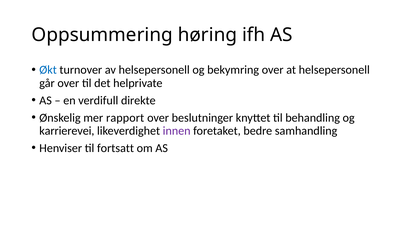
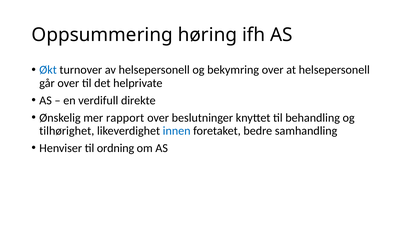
karrierevei: karrierevei -> tilhørighet
innen colour: purple -> blue
fortsatt: fortsatt -> ordning
